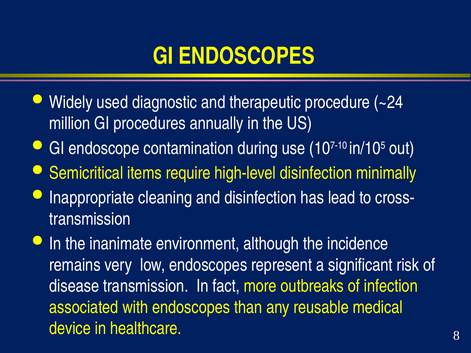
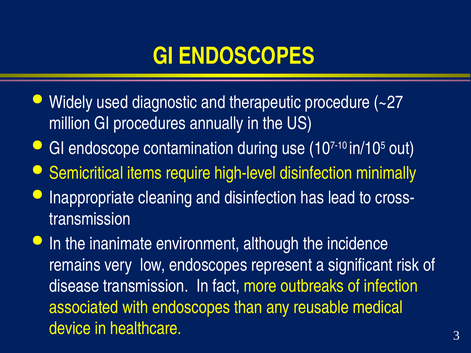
~24: ~24 -> ~27
8: 8 -> 3
